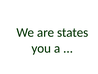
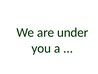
states: states -> under
